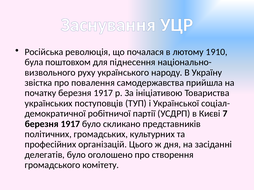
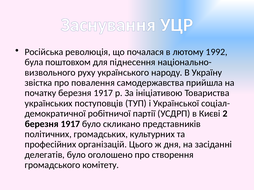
1910: 1910 -> 1992
7: 7 -> 2
